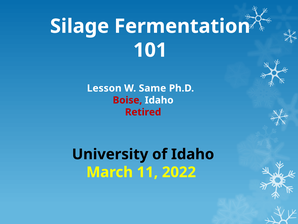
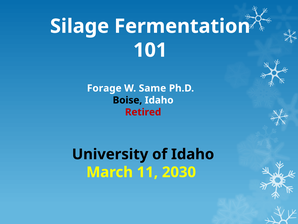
Lesson: Lesson -> Forage
Boise colour: red -> black
2022: 2022 -> 2030
